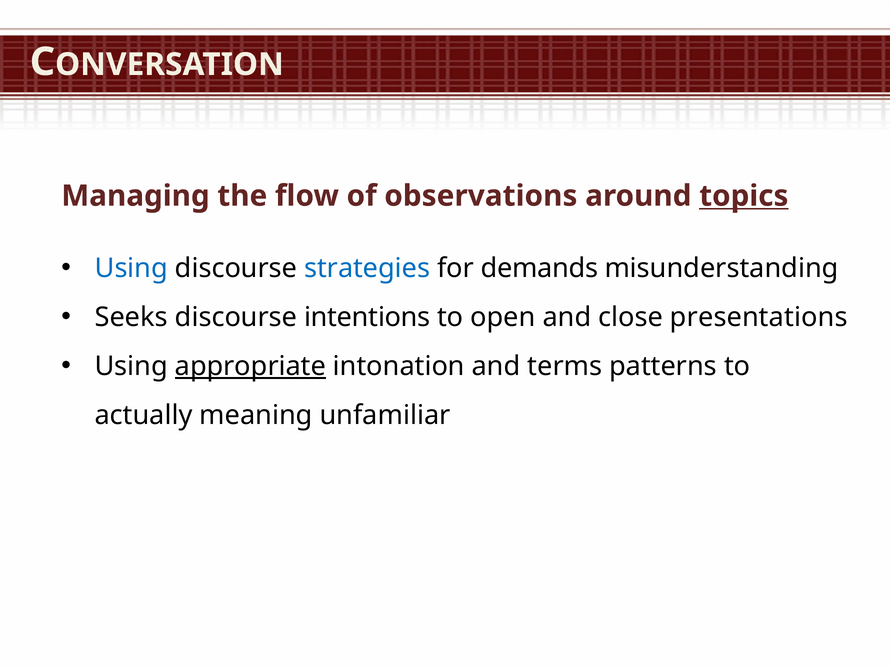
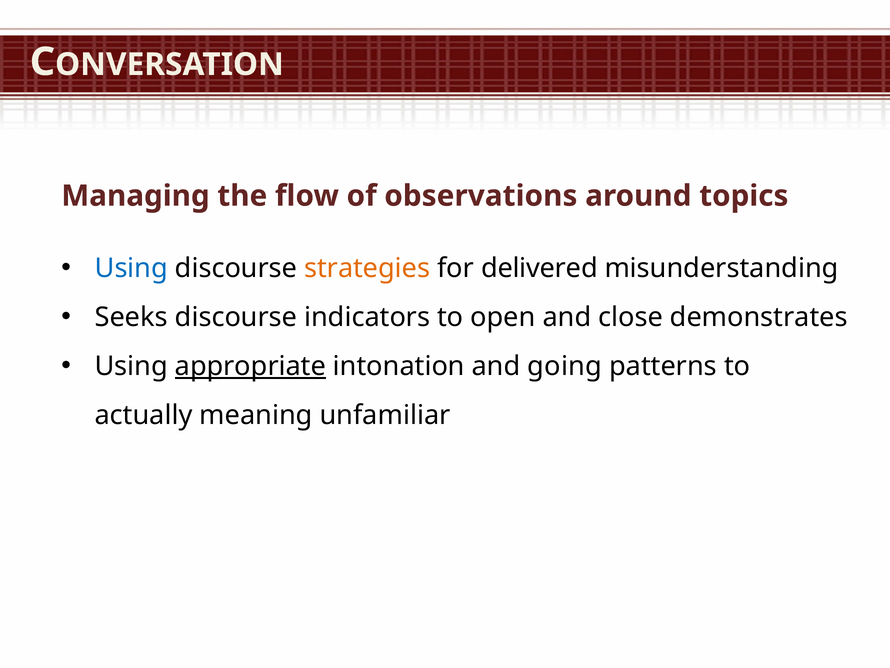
topics underline: present -> none
strategies colour: blue -> orange
demands: demands -> delivered
intentions: intentions -> indicators
presentations: presentations -> demonstrates
terms: terms -> going
